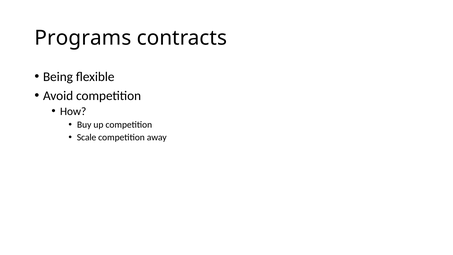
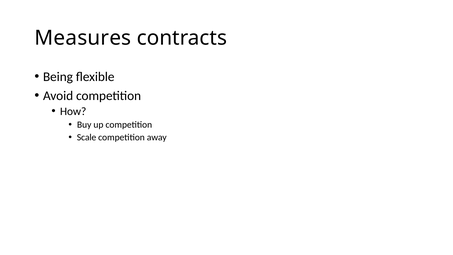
Programs: Programs -> Measures
